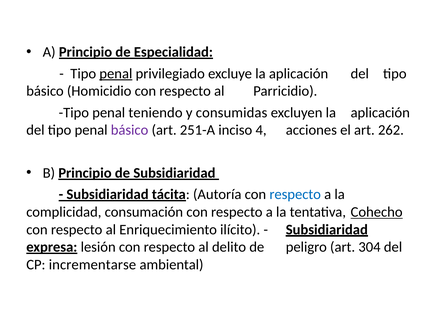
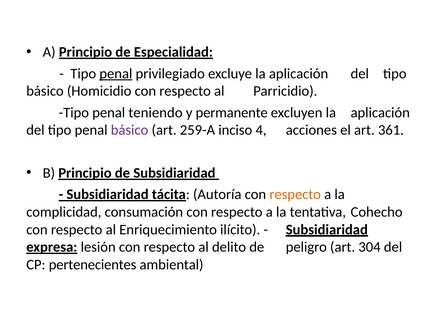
consumidas: consumidas -> permanente
251-A: 251-A -> 259-A
262: 262 -> 361
respecto at (295, 194) colour: blue -> orange
Cohecho underline: present -> none
incrementarse: incrementarse -> pertenecientes
